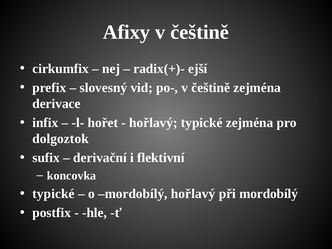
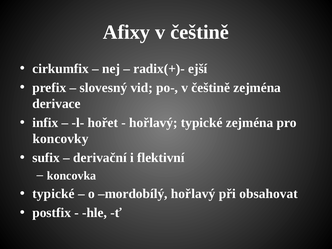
dolgoztok: dolgoztok -> koncovky
při mordobílý: mordobílý -> obsahovat
